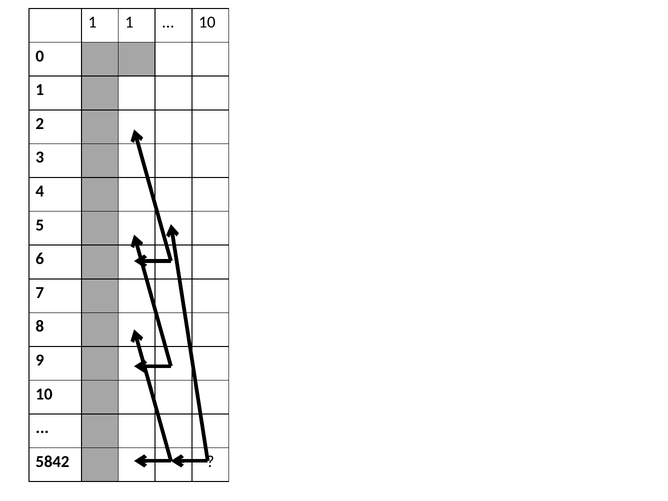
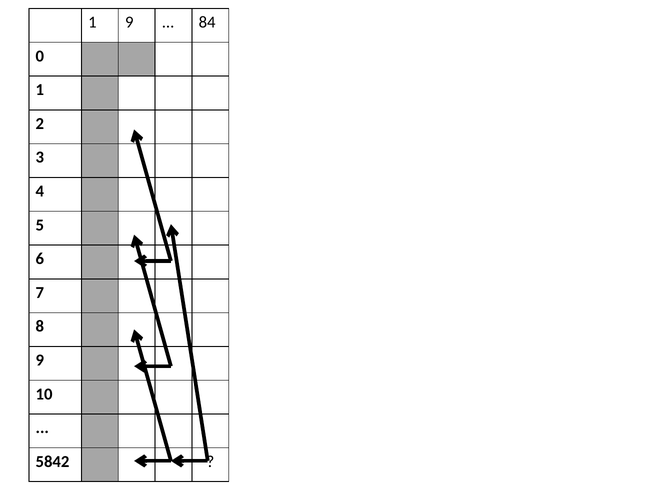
1 1: 1 -> 9
10 at (207, 22): 10 -> 84
